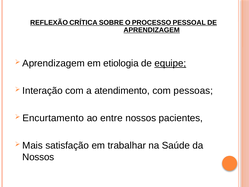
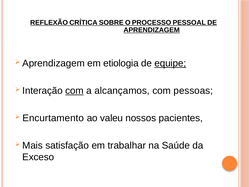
com at (74, 91) underline: none -> present
atendimento: atendimento -> alcançamos
entre: entre -> valeu
Nossos at (38, 157): Nossos -> Exceso
